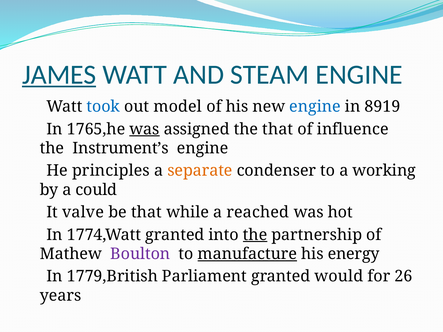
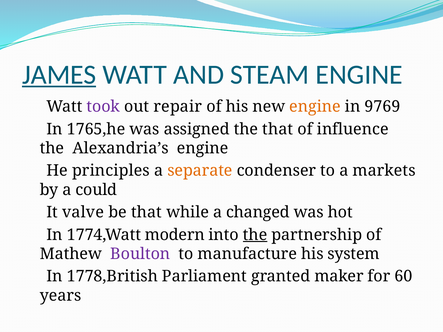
took colour: blue -> purple
model: model -> repair
engine at (315, 107) colour: blue -> orange
8919: 8919 -> 9769
was at (145, 129) underline: present -> none
Instrument’s: Instrument’s -> Alexandria’s
working: working -> markets
reached: reached -> changed
1774,Watt granted: granted -> modern
manufacture underline: present -> none
energy: energy -> system
1779,British: 1779,British -> 1778,British
would: would -> maker
26: 26 -> 60
